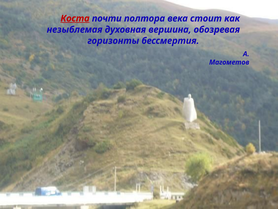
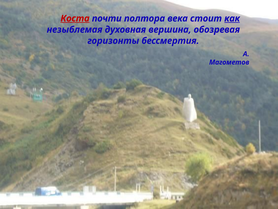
как underline: none -> present
